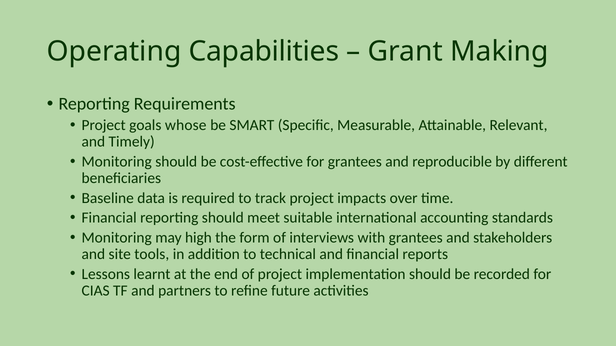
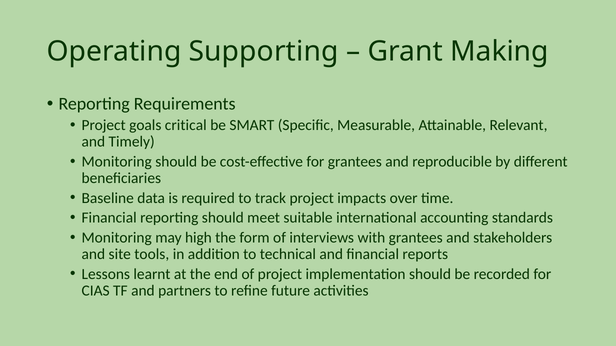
Capabilities: Capabilities -> Supporting
whose: whose -> critical
